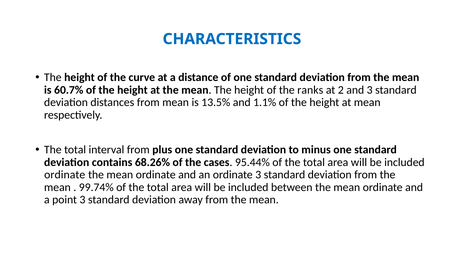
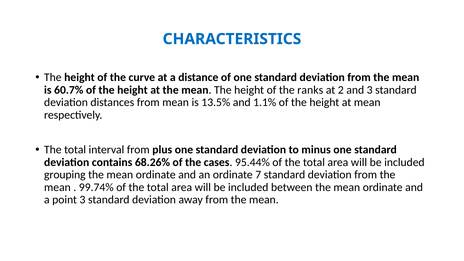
ordinate at (65, 175): ordinate -> grouping
ordinate 3: 3 -> 7
